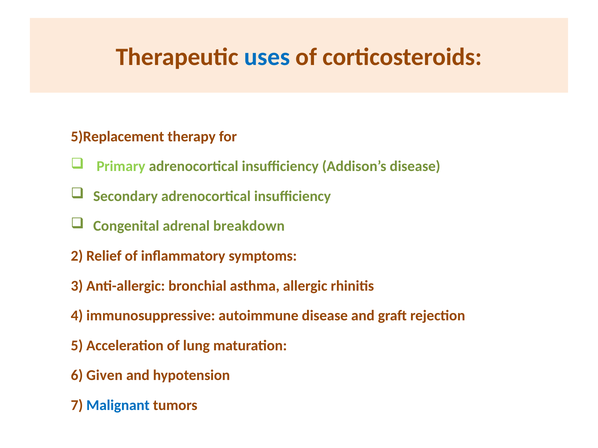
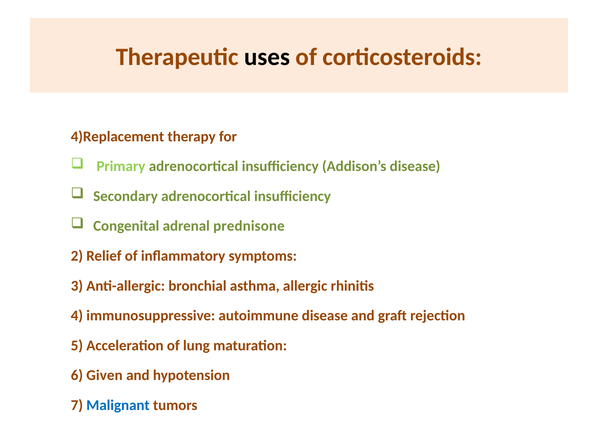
uses colour: blue -> black
5)Replacement: 5)Replacement -> 4)Replacement
breakdown: breakdown -> prednisone
